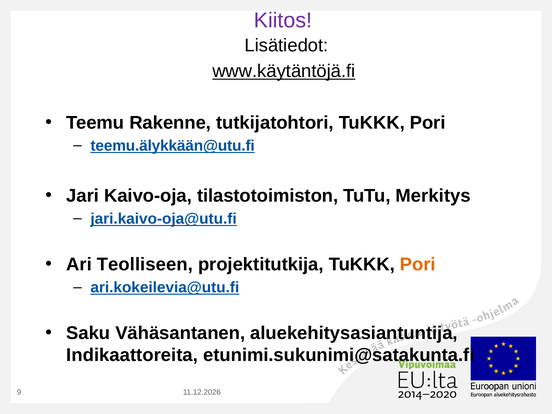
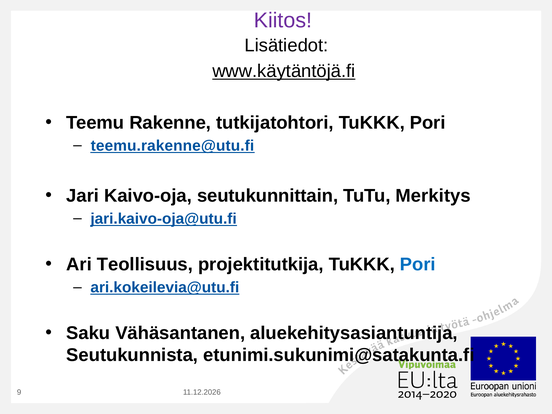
teemu.älykkään@utu.fi: teemu.älykkään@utu.fi -> teemu.rakenne@utu.fi
tilastotoimiston: tilastotoimiston -> seutukunnittain
Teolliseen: Teolliseen -> Teollisuus
Pori at (418, 264) colour: orange -> blue
Indikaattoreita: Indikaattoreita -> Seutukunnista
